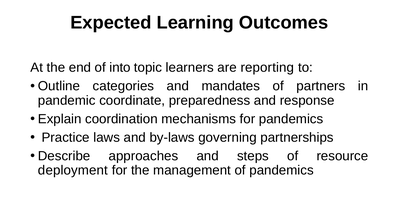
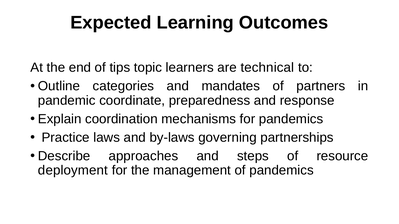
into: into -> tips
reporting: reporting -> technical
